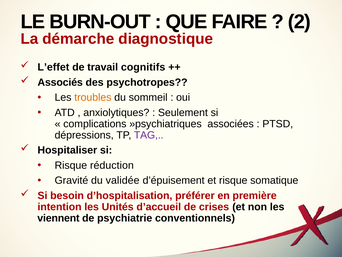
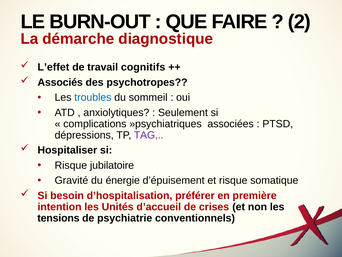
troubles colour: orange -> blue
réduction: réduction -> jubilatoire
validée: validée -> énergie
viennent: viennent -> tensions
